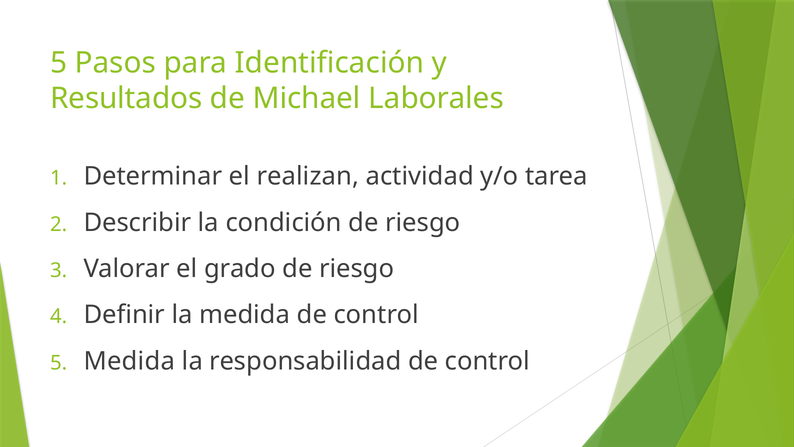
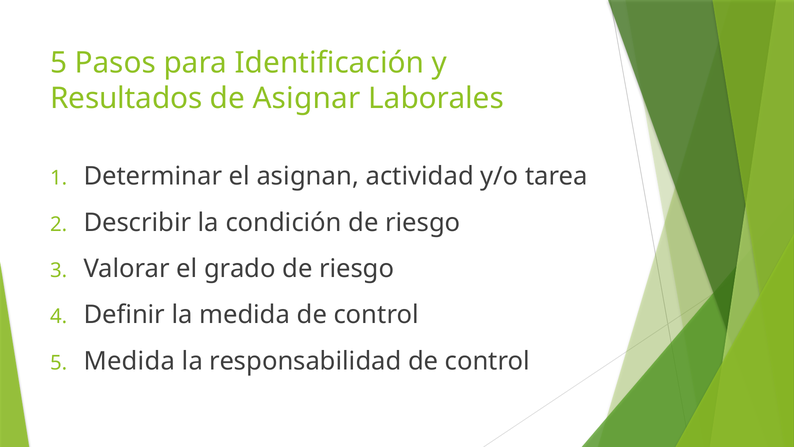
Michael: Michael -> Asignar
realizan: realizan -> asignan
